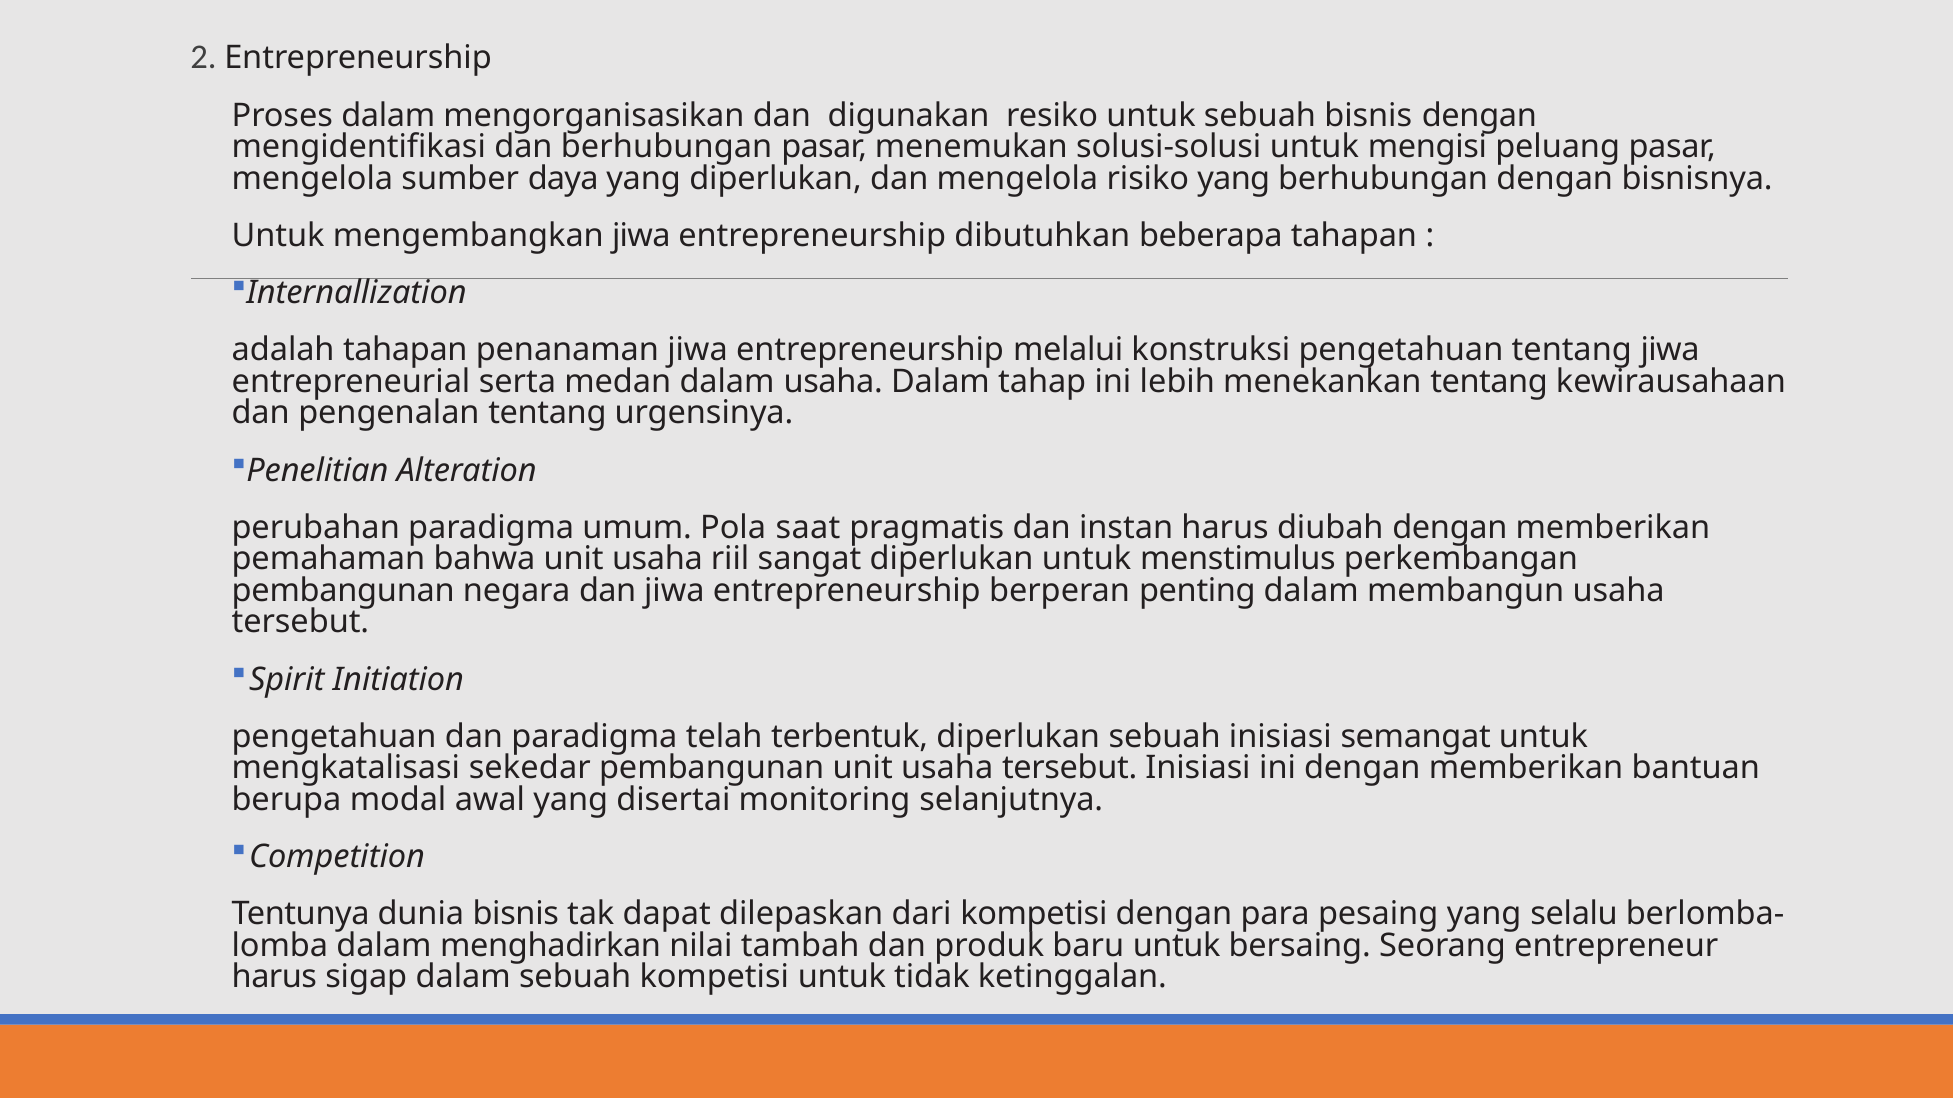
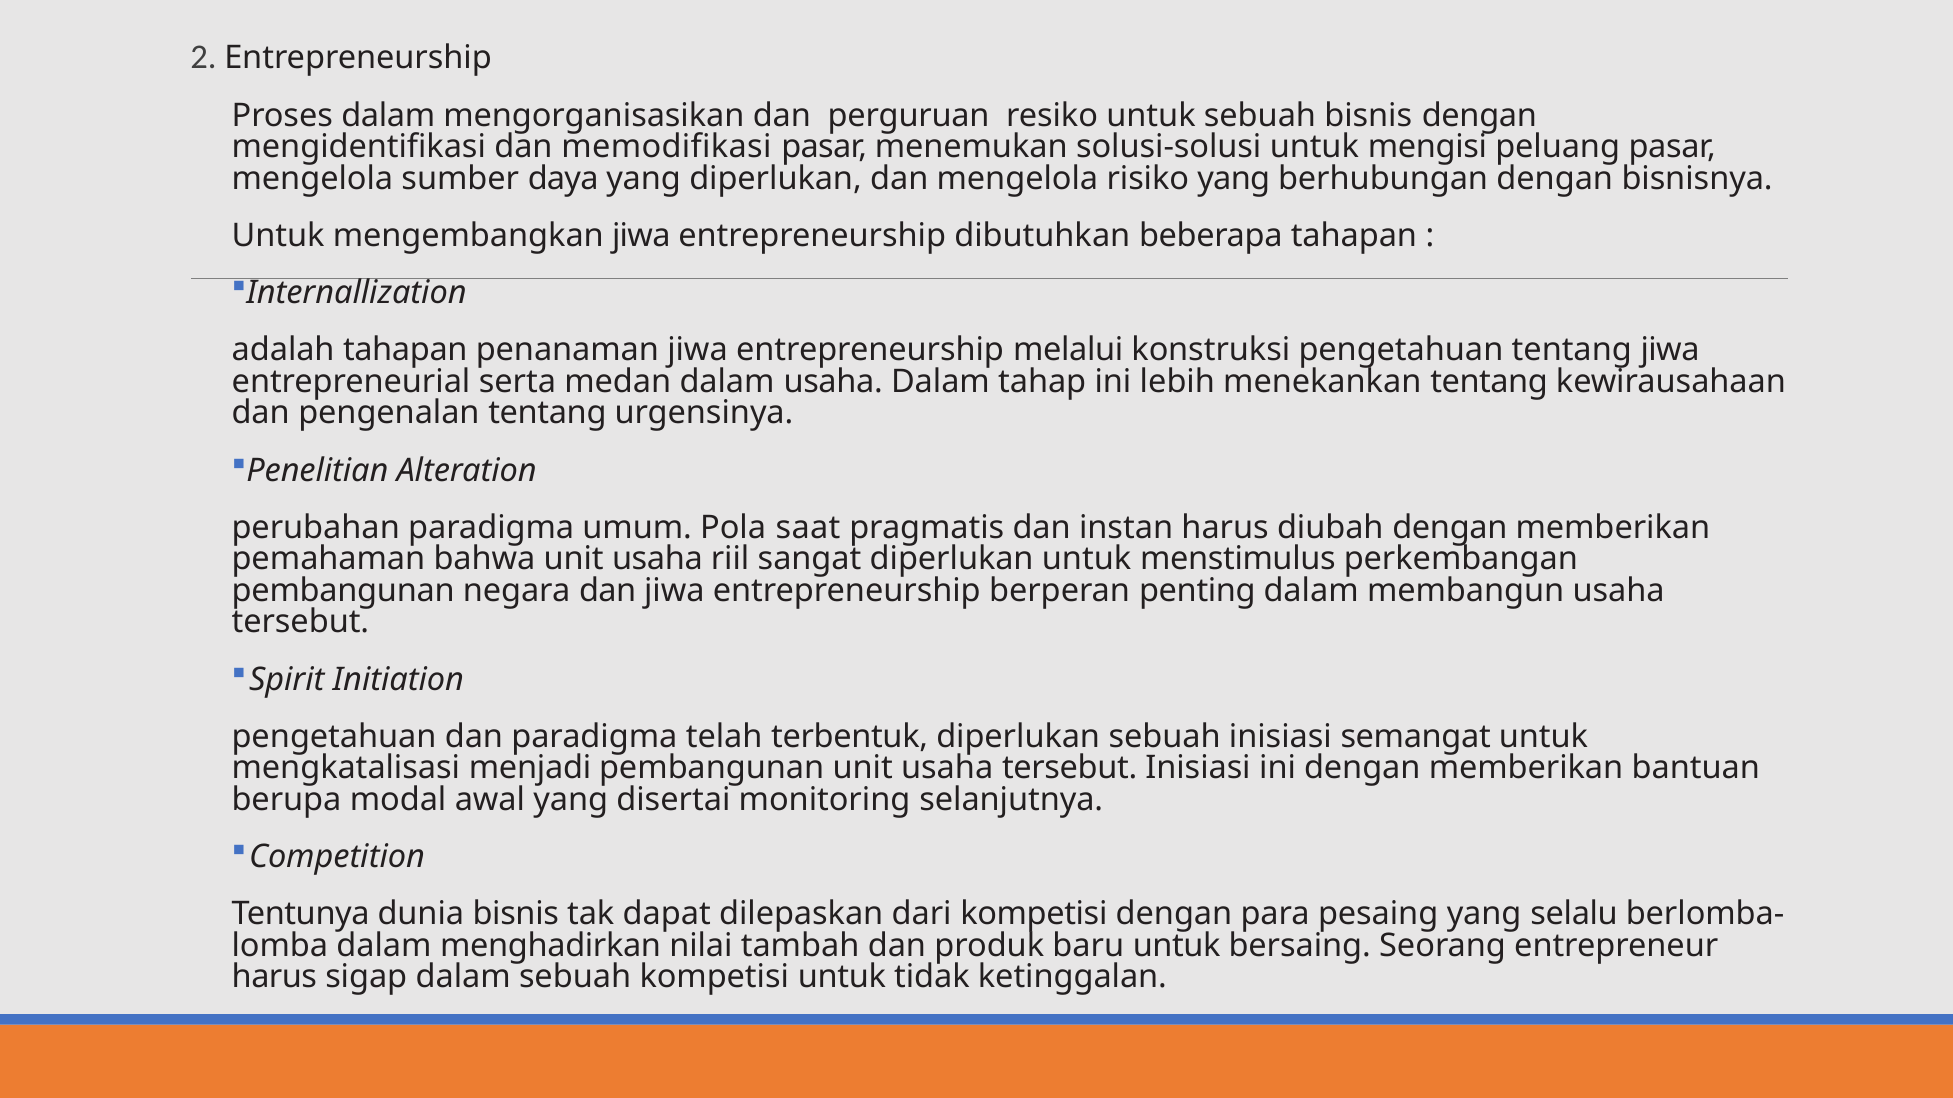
digunakan: digunakan -> perguruan
dan berhubungan: berhubungan -> memodifikasi
sekedar: sekedar -> menjadi
